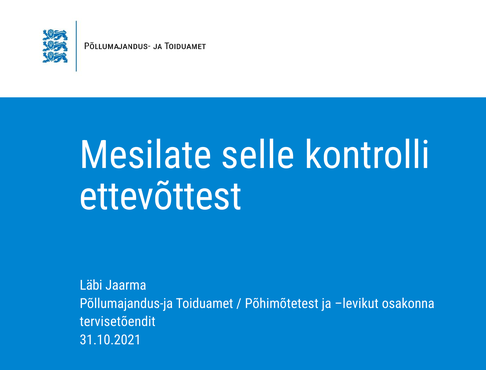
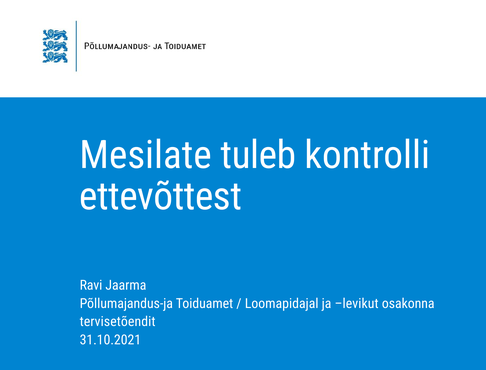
selle: selle -> tuleb
Läbi: Läbi -> Ravi
Põhimõtetest: Põhimõtetest -> Loomapidajal
